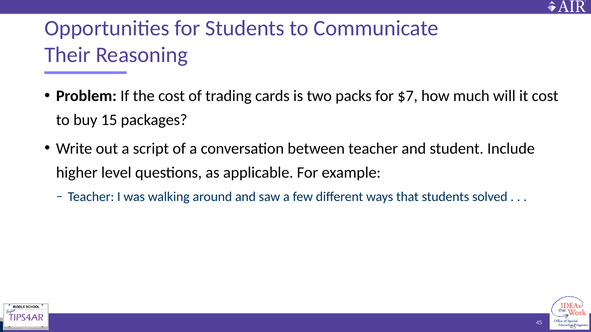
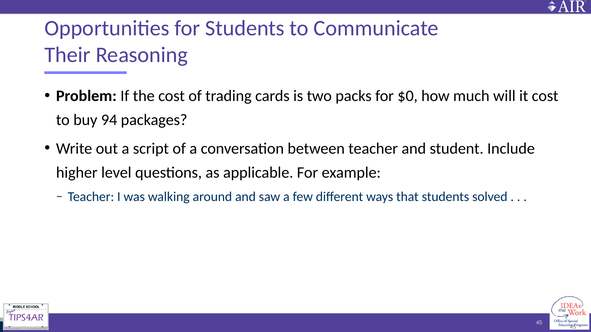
$7: $7 -> $0
15: 15 -> 94
